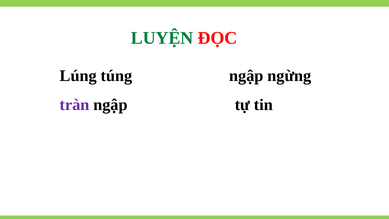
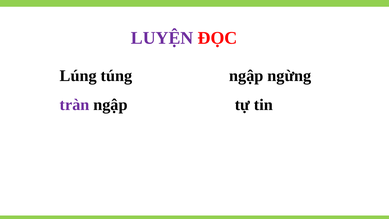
LUYỆN colour: green -> purple
